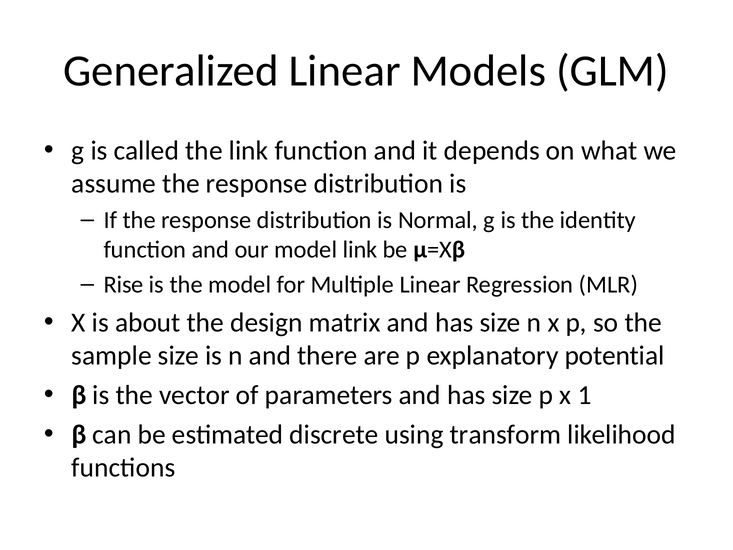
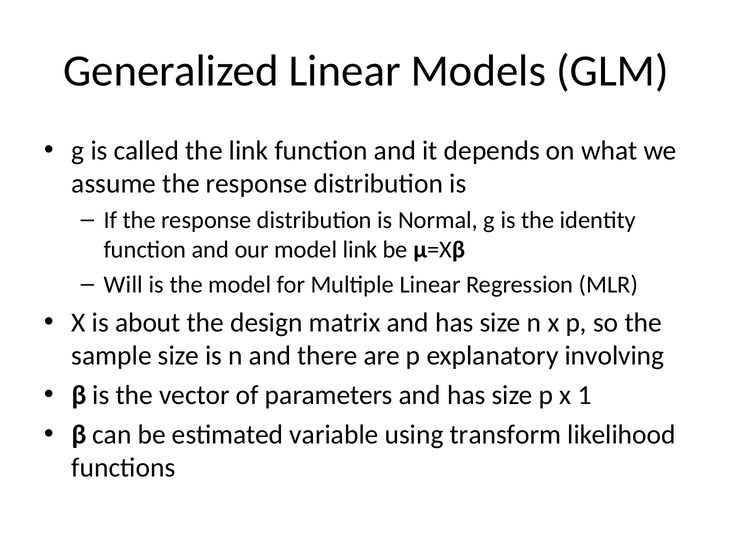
Rise: Rise -> Will
potential: potential -> involving
discrete: discrete -> variable
